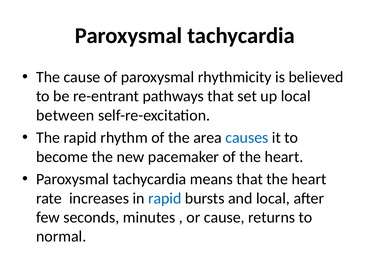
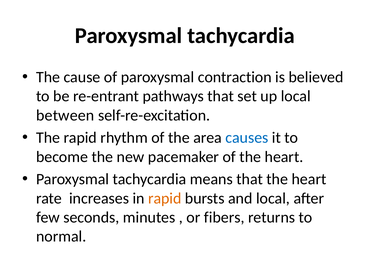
rhythmicity: rhythmicity -> contraction
rapid at (165, 199) colour: blue -> orange
or cause: cause -> fibers
